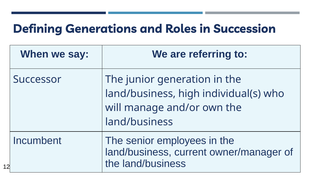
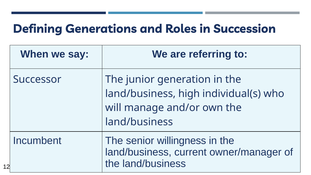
employees: employees -> willingness
